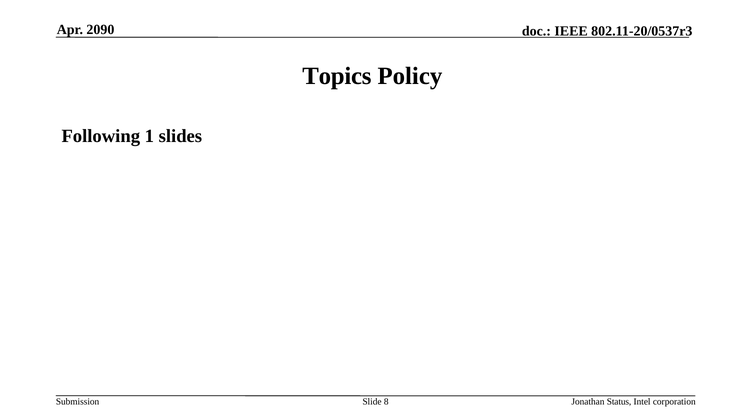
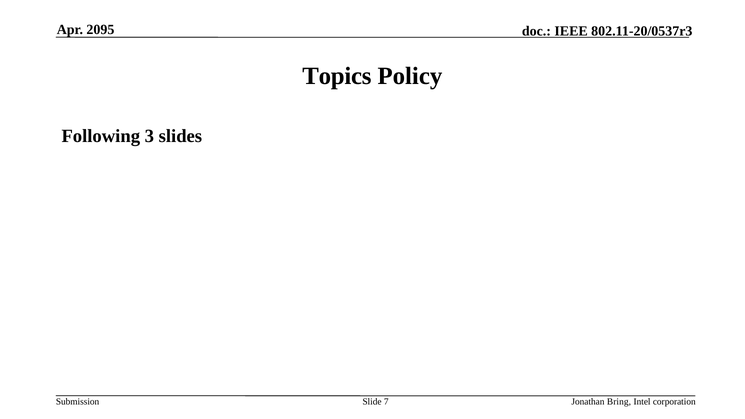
2090: 2090 -> 2095
1: 1 -> 3
8: 8 -> 7
Status: Status -> Bring
